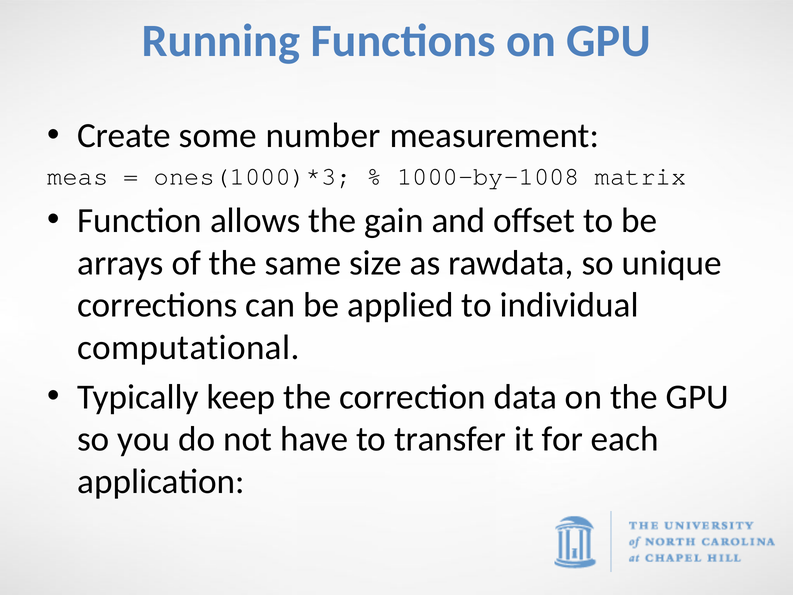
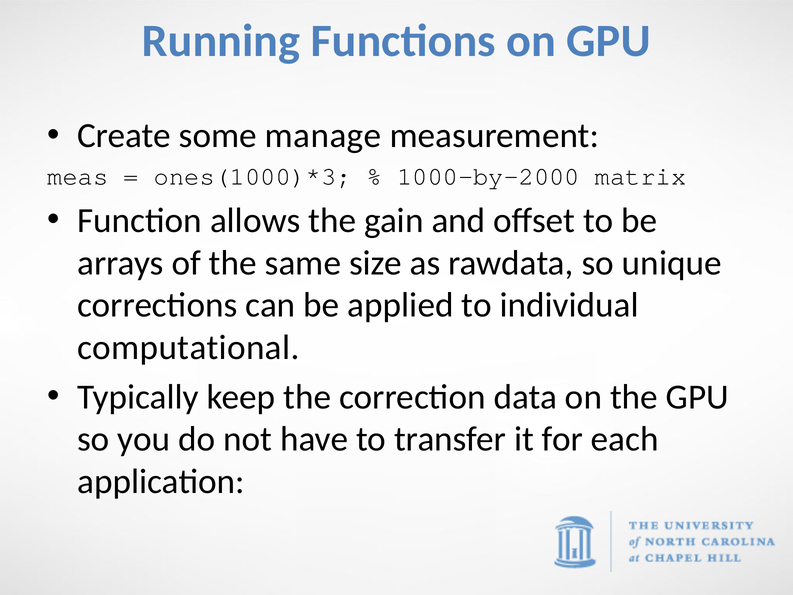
number: number -> manage
1000-by-1008: 1000-by-1008 -> 1000-by-2000
